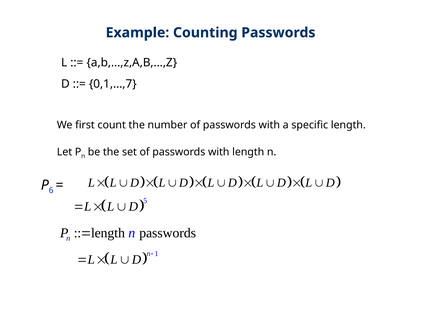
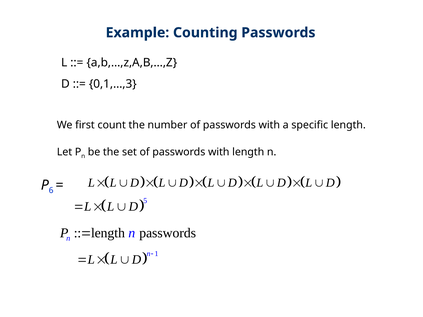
0,1,…,7: 0,1,…,7 -> 0,1,…,3
